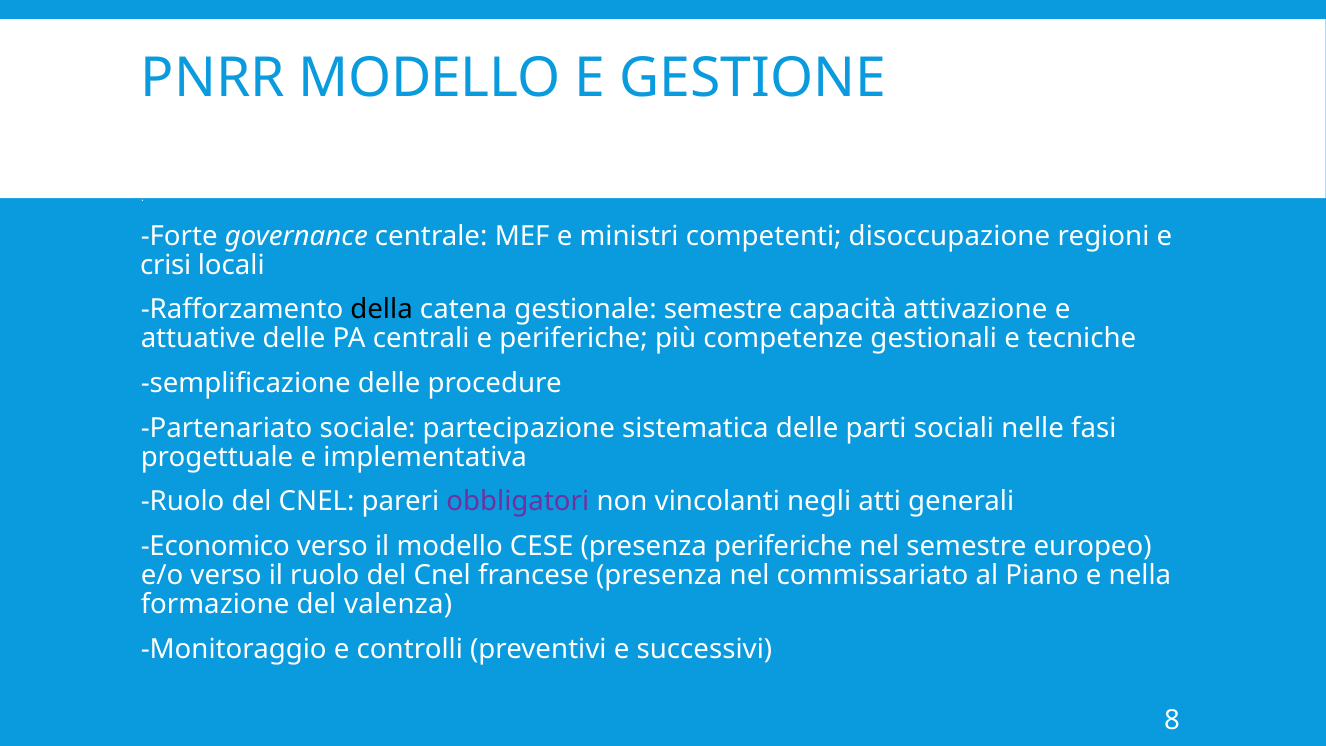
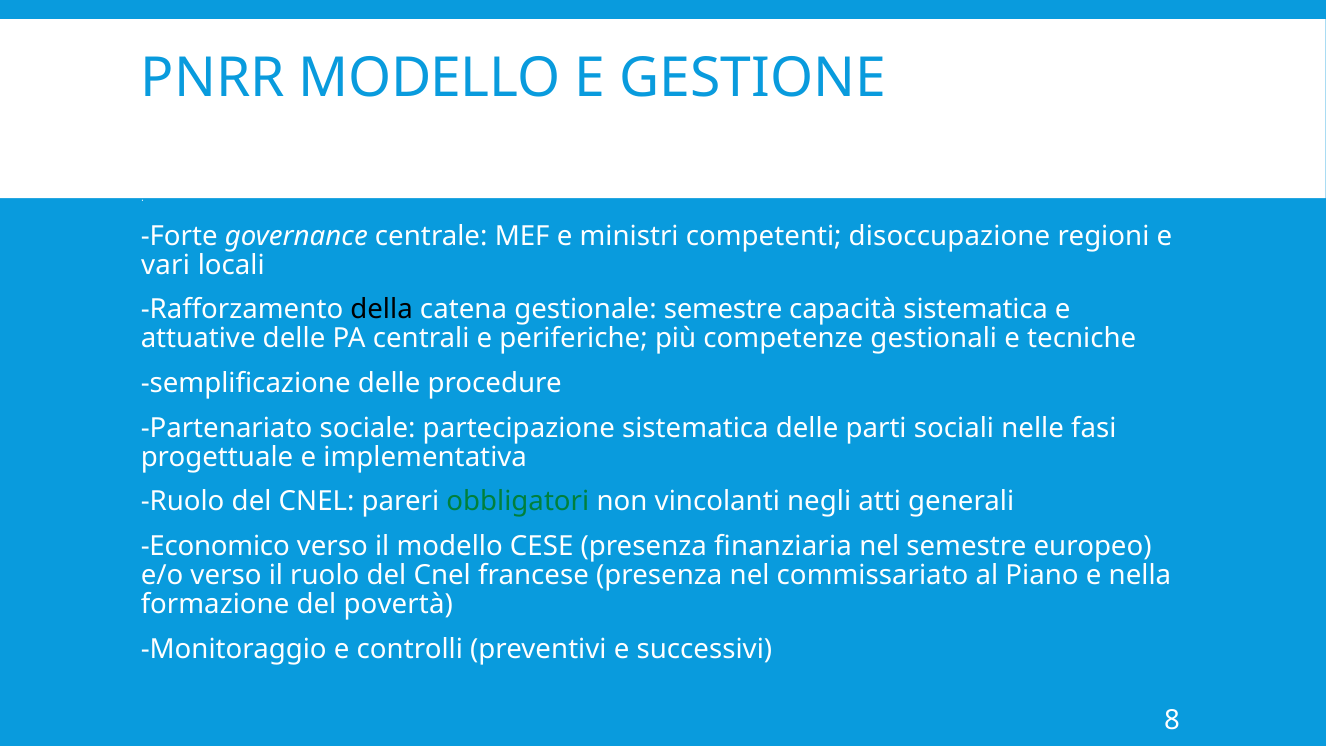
crisi: crisi -> vari
capacità attivazione: attivazione -> sistematica
obbligatori colour: purple -> green
presenza periferiche: periferiche -> finanziaria
valenza: valenza -> povertà
